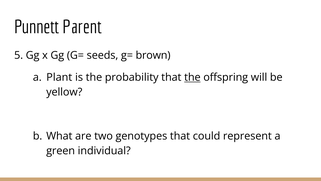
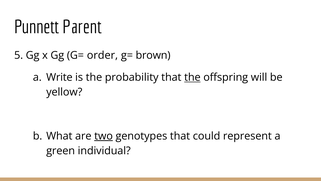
seeds: seeds -> order
Plant: Plant -> Write
two underline: none -> present
